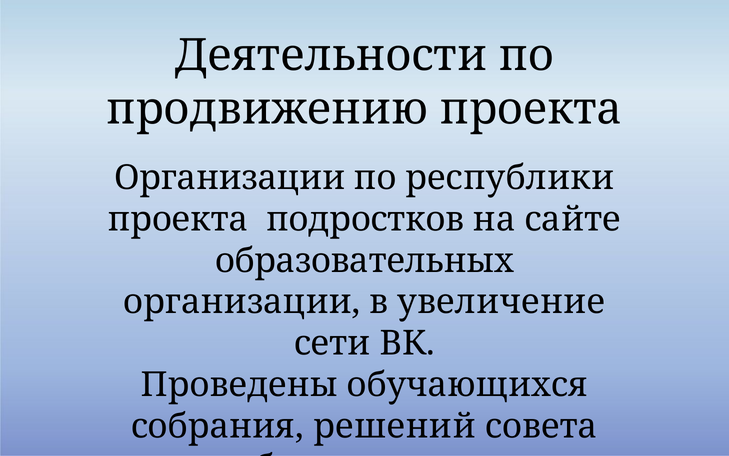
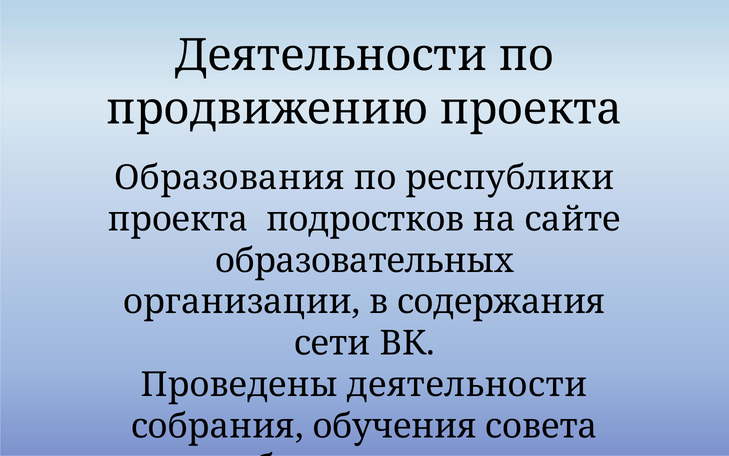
Организации at (230, 178): Организации -> Образования
увеличение: увеличение -> содержания
Проведены обучающихся: обучающихся -> деятельности
решений: решений -> обучения
